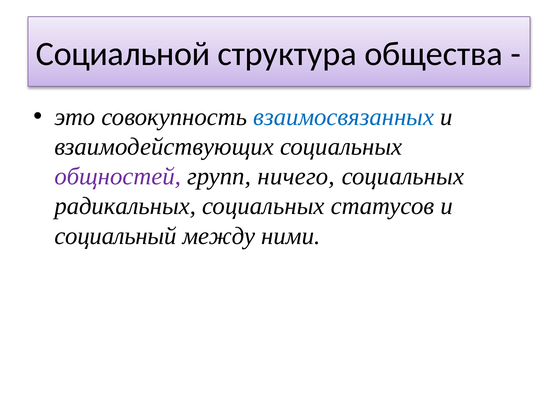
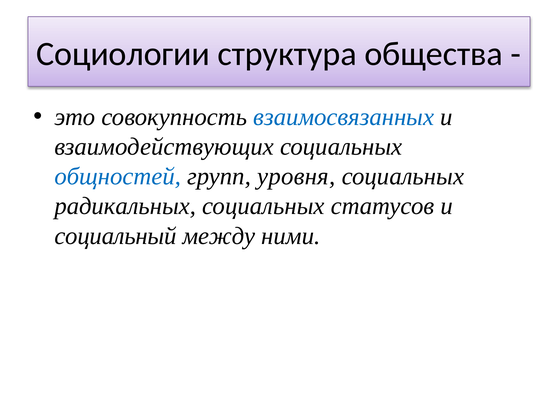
Социальной: Социальной -> Социологии
общностей colour: purple -> blue
ничего: ничего -> уровня
